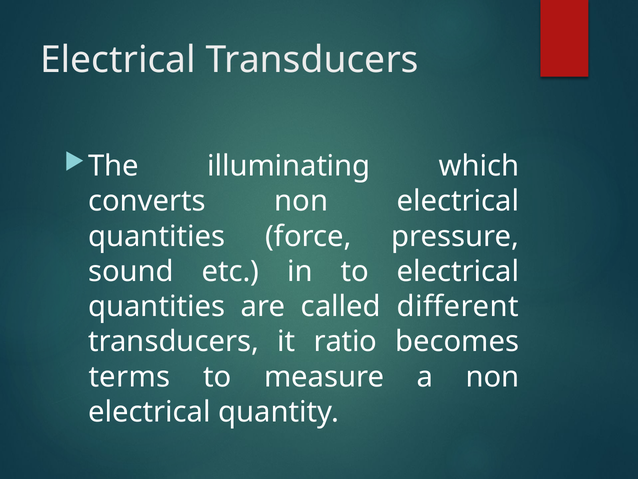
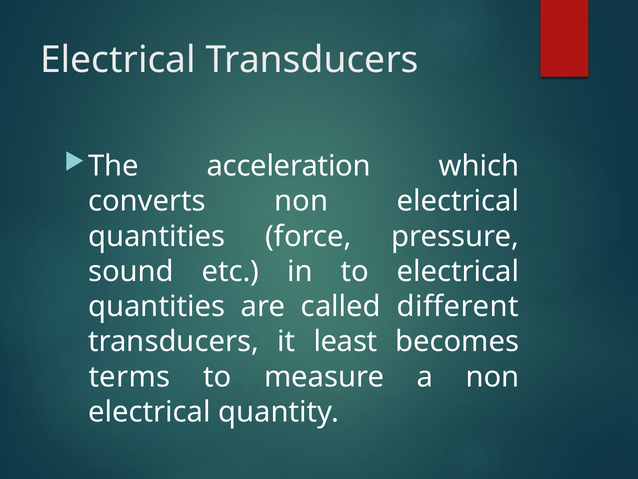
illuminating: illuminating -> acceleration
ratio: ratio -> least
